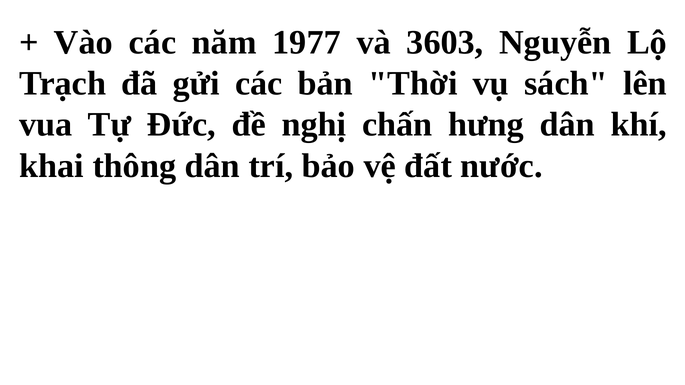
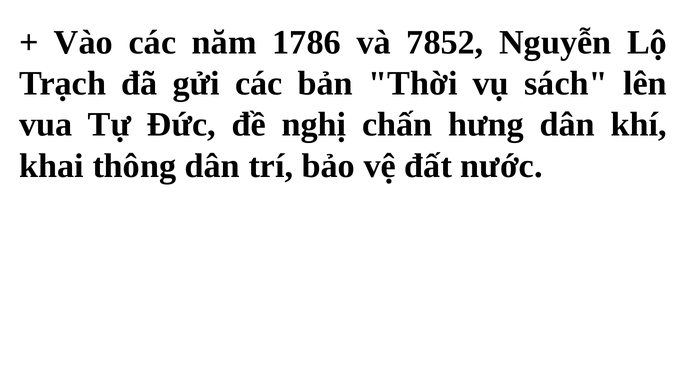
1977: 1977 -> 1786
3603: 3603 -> 7852
